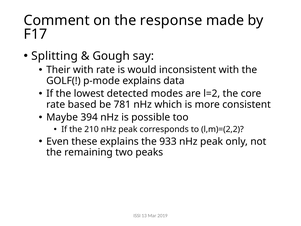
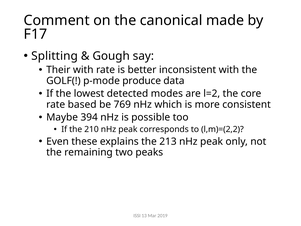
response: response -> canonical
would: would -> better
p-mode explains: explains -> produce
781: 781 -> 769
933: 933 -> 213
